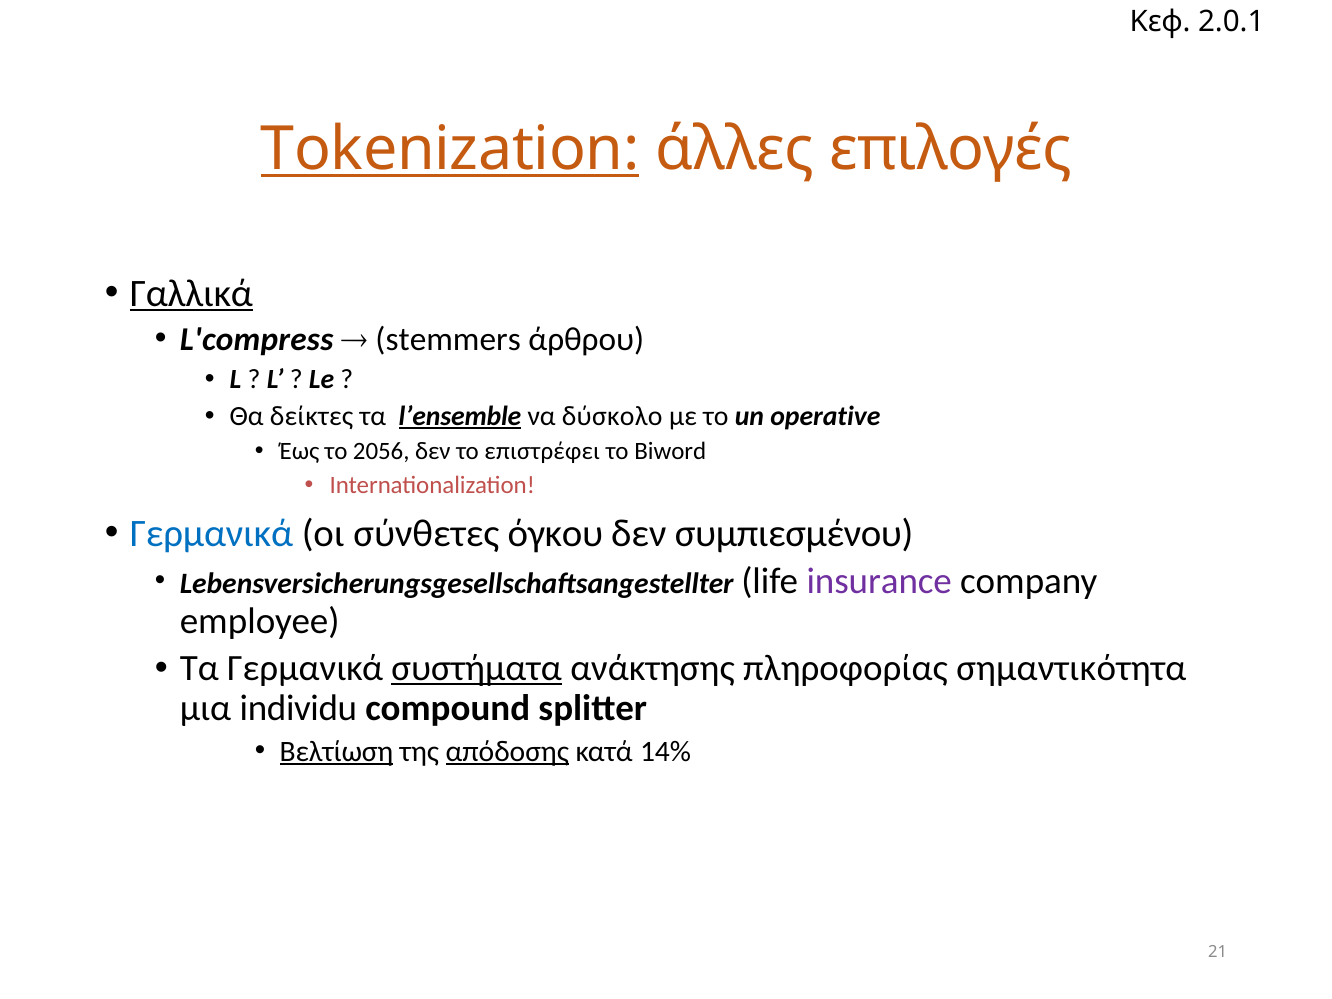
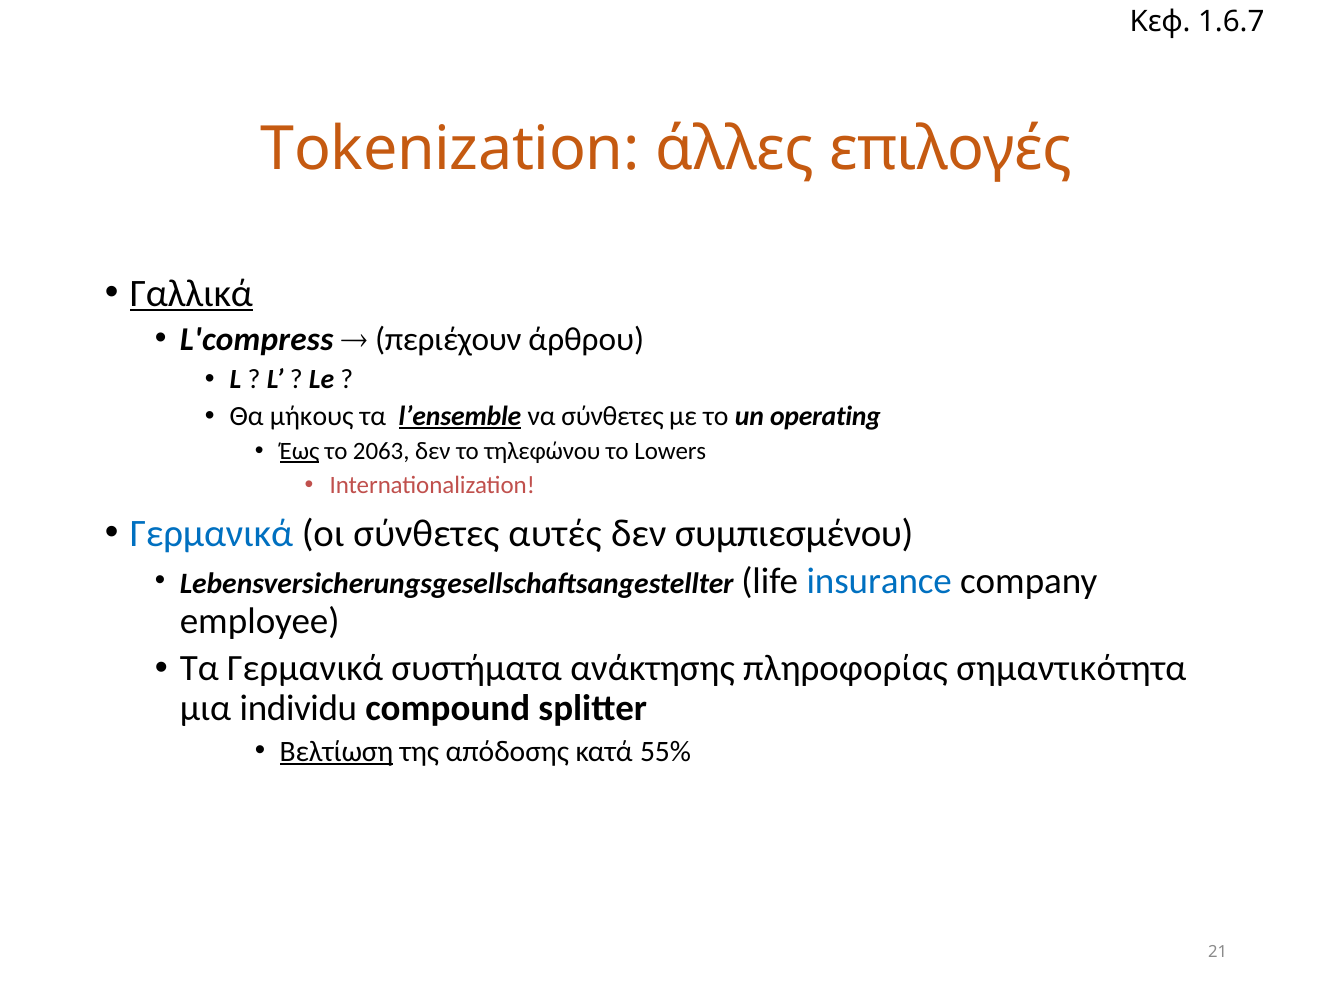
2.0.1: 2.0.1 -> 1.6.7
Tokenization underline: present -> none
stemmers: stemmers -> περιέχουν
δείκτες: δείκτες -> μήκους
να δύσκολο: δύσκολο -> σύνθετες
operative: operative -> operating
Έως underline: none -> present
2056: 2056 -> 2063
επιστρέφει: επιστρέφει -> τηλεφώνου
Biword: Biword -> Lowers
όγκου: όγκου -> αυτές
insurance colour: purple -> blue
συστήματα underline: present -> none
απόδοσης underline: present -> none
14%: 14% -> 55%
